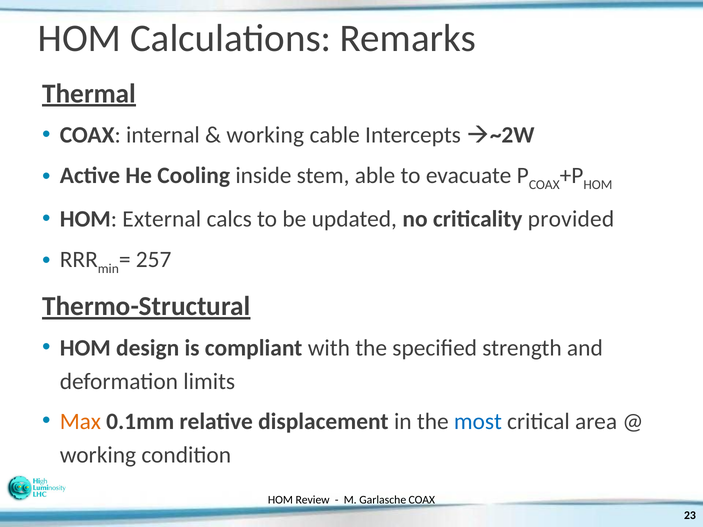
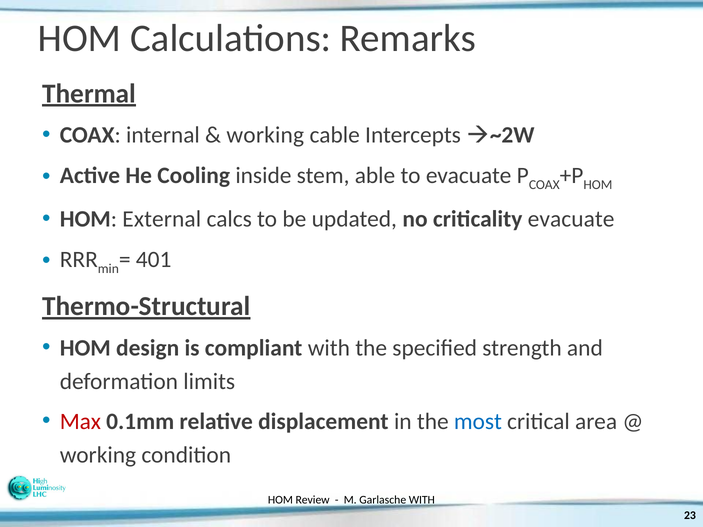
criticality provided: provided -> evacuate
257: 257 -> 401
Max colour: orange -> red
Garlasche COAX: COAX -> WITH
